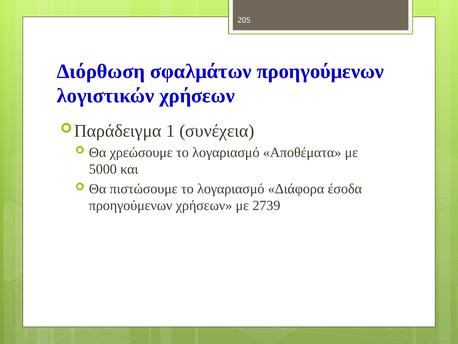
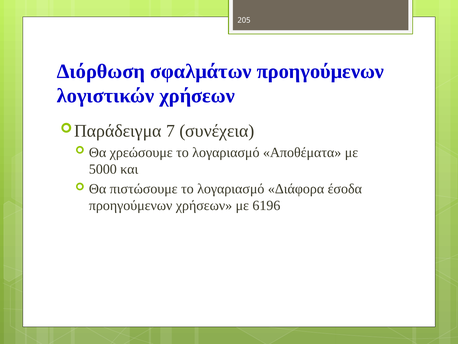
1: 1 -> 7
2739: 2739 -> 6196
